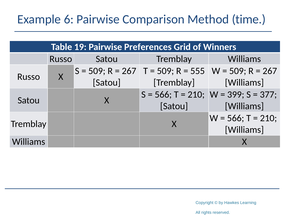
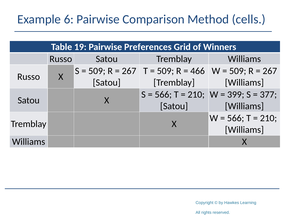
time: time -> cells
555: 555 -> 466
